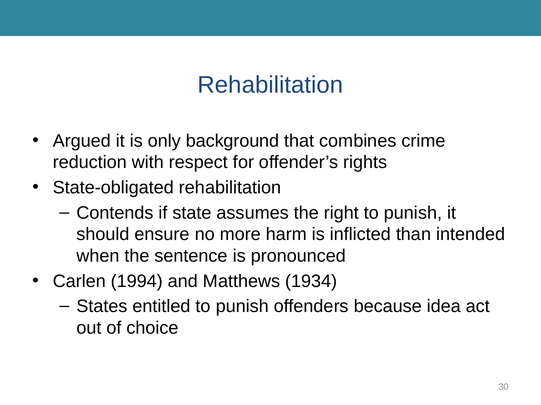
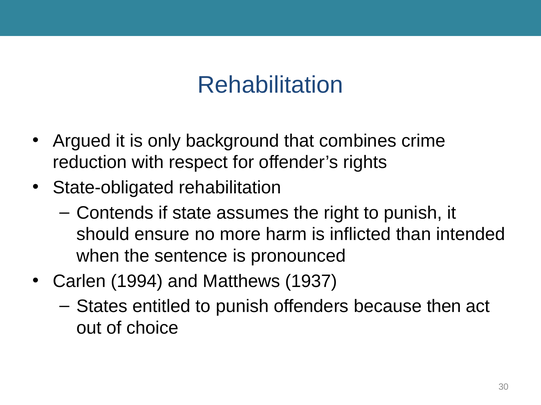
1934: 1934 -> 1937
idea: idea -> then
